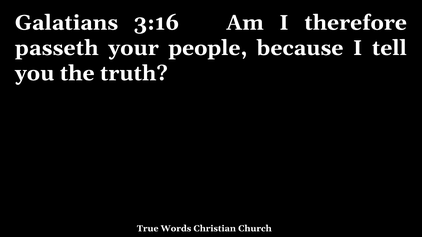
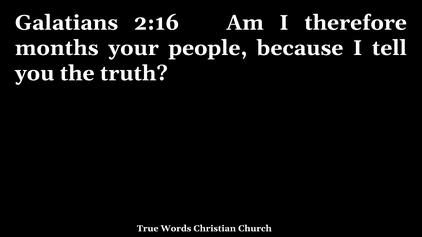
3:16: 3:16 -> 2:16
passeth: passeth -> months
